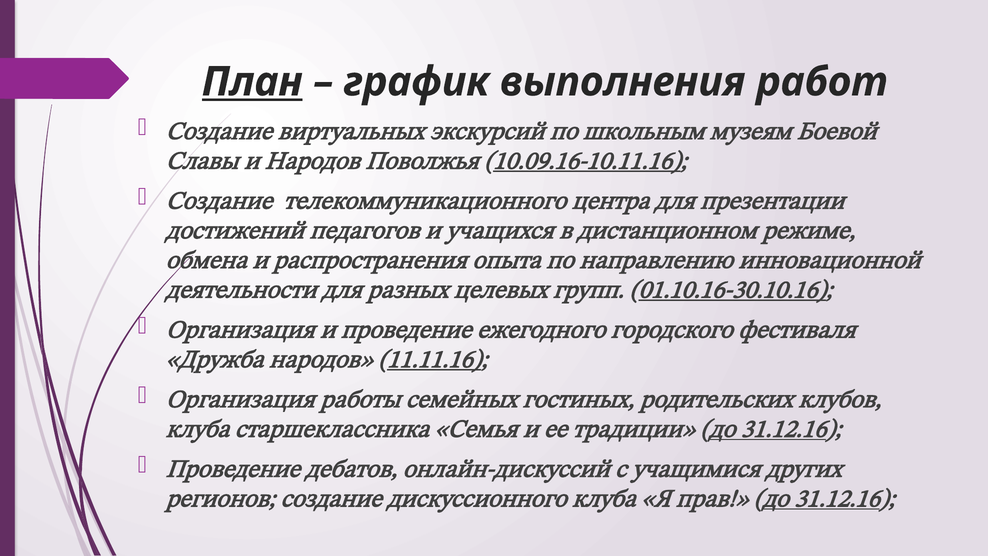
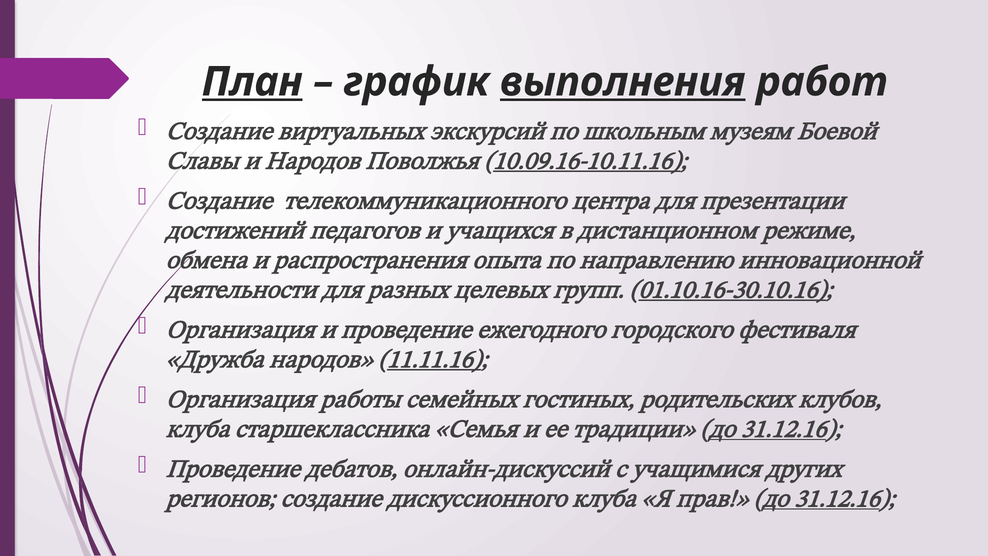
выполнения underline: none -> present
